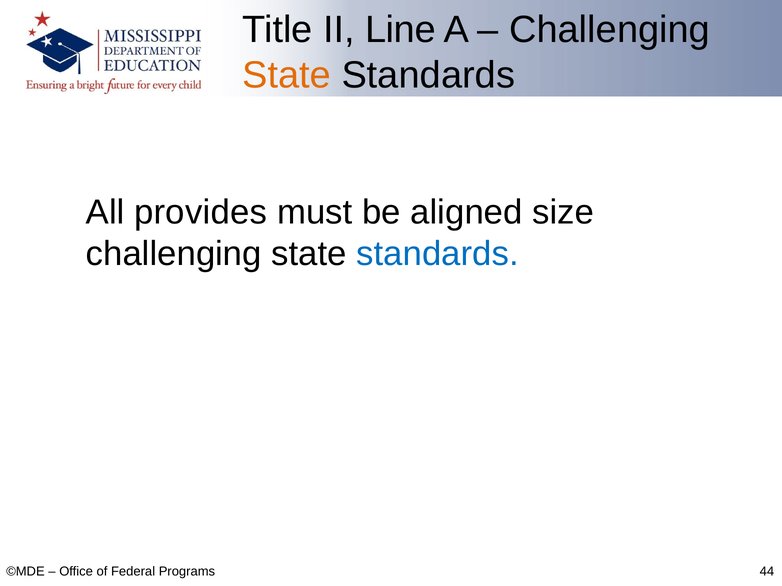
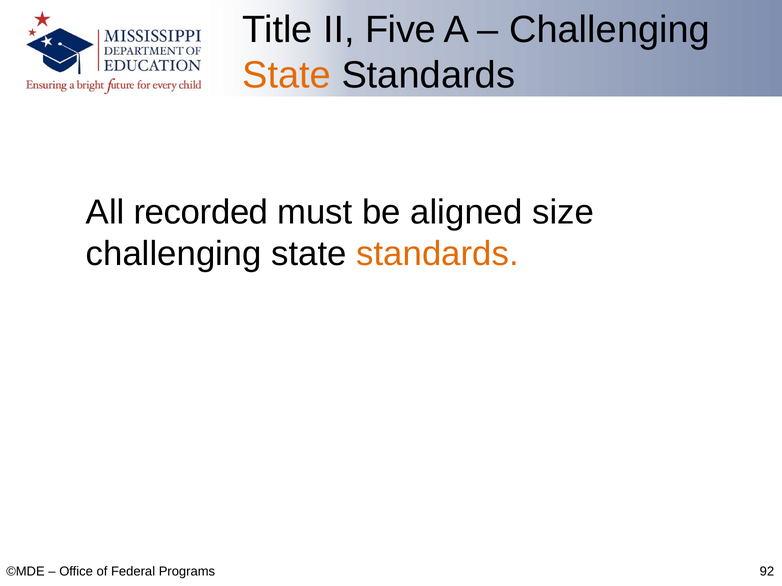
Line: Line -> Five
provides: provides -> recorded
standards at (438, 254) colour: blue -> orange
44: 44 -> 92
